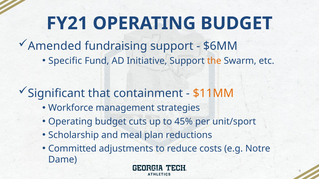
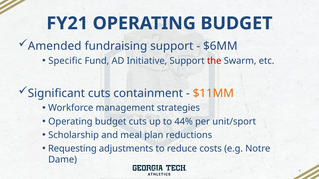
the colour: orange -> red
Significant that: that -> cuts
45%: 45% -> 44%
Committed: Committed -> Requesting
